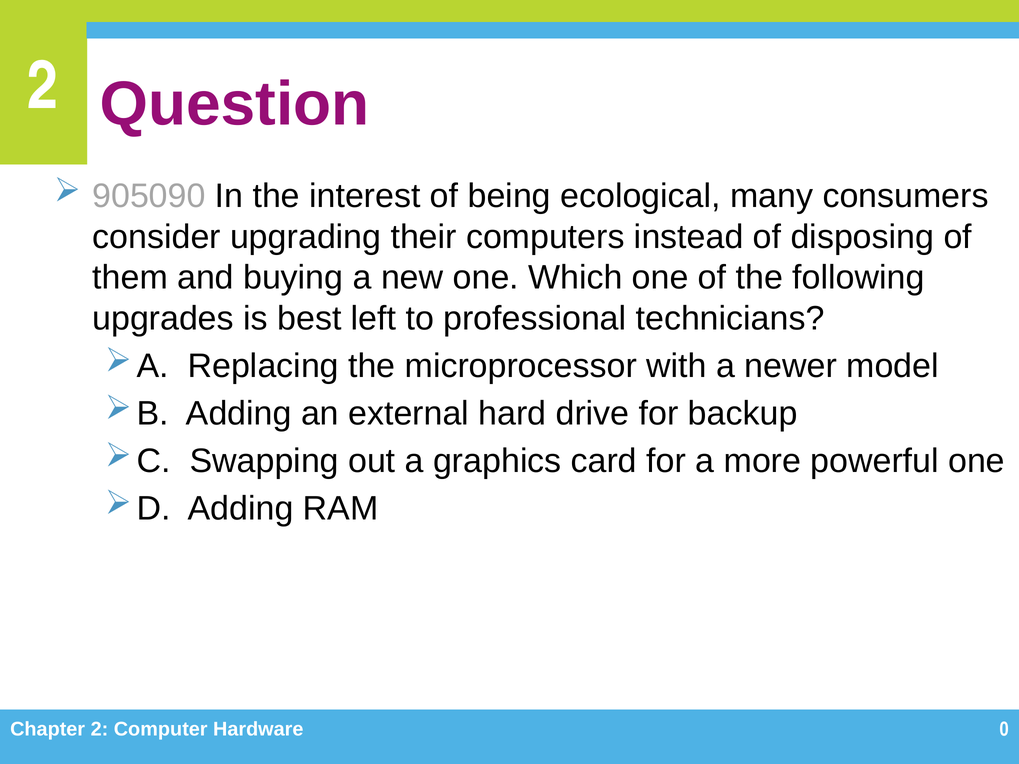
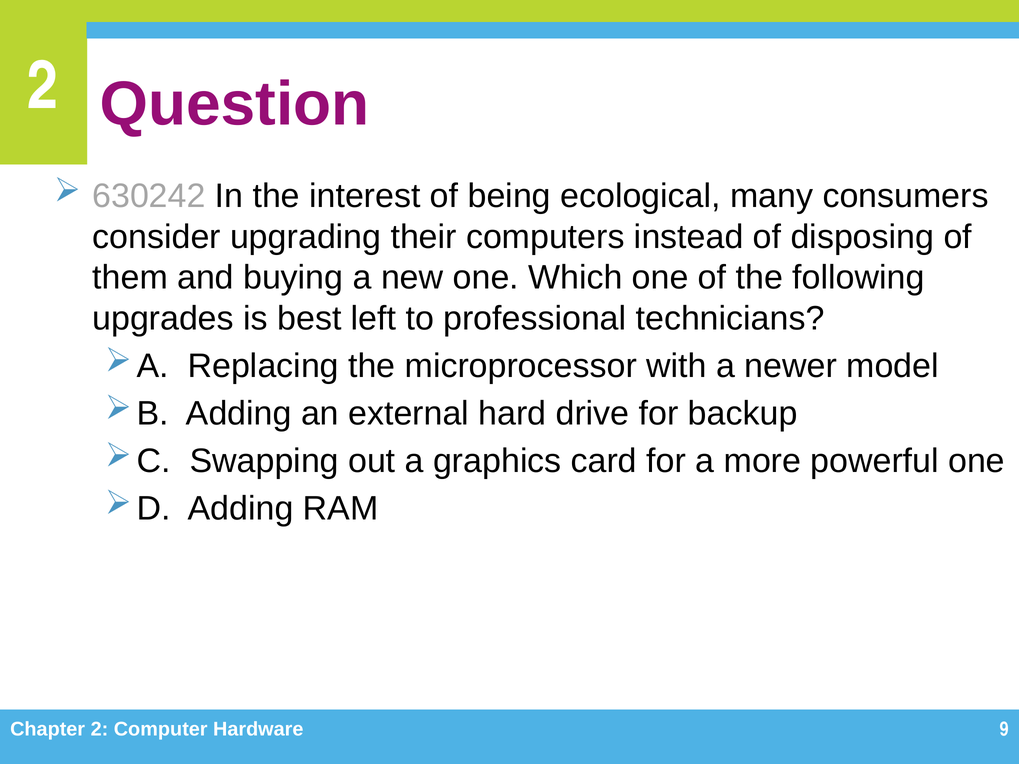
905090: 905090 -> 630242
0: 0 -> 9
